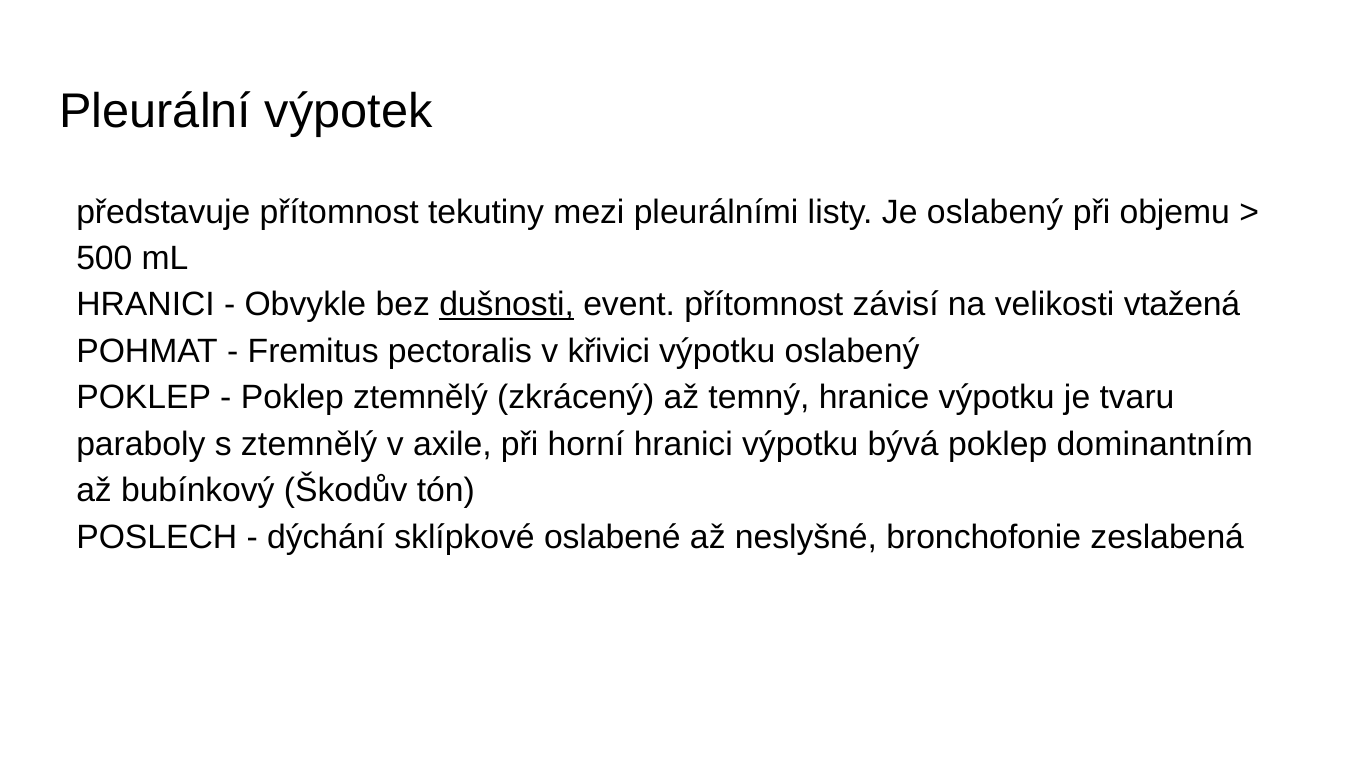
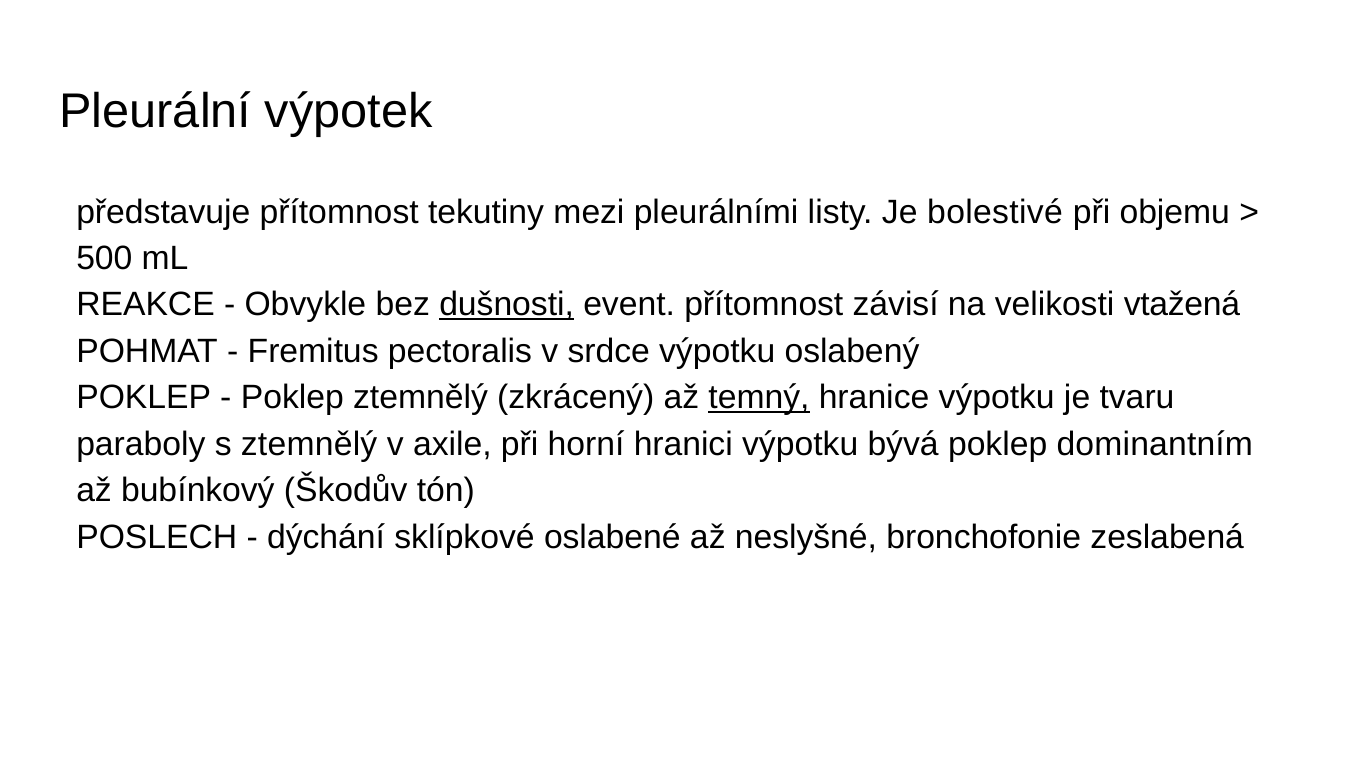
Je oslabený: oslabený -> bolestivé
HRANICI at (146, 305): HRANICI -> REAKCE
křivici: křivici -> srdce
temný underline: none -> present
